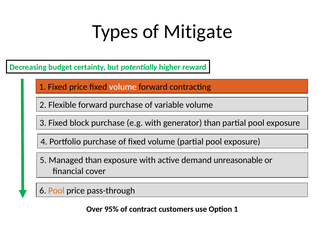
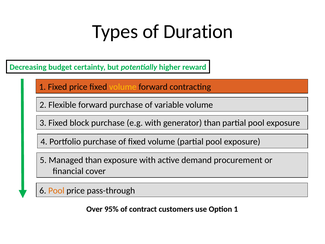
Mitigate: Mitigate -> Duration
volume at (123, 87) colour: white -> yellow
unreasonable: unreasonable -> procurement
